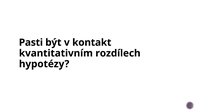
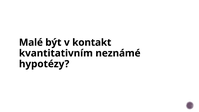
Pasti: Pasti -> Malé
rozdílech: rozdílech -> neznámé
